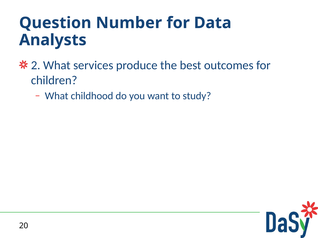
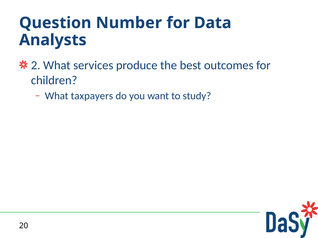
childhood: childhood -> taxpayers
